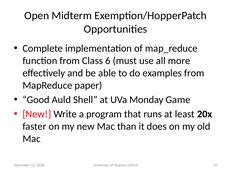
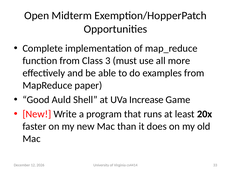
6: 6 -> 3
Monday: Monday -> Increase
